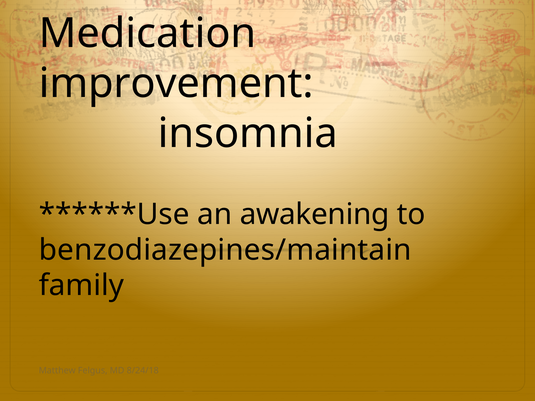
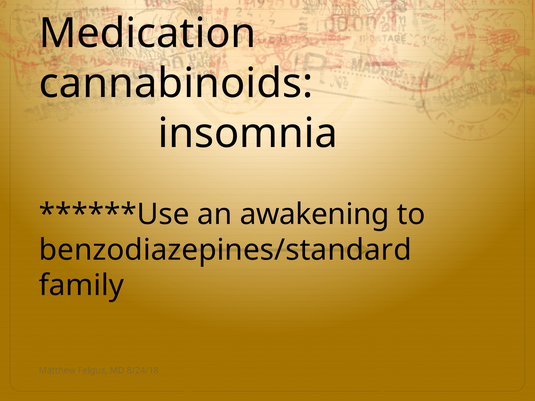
improvement: improvement -> cannabinoids
benzodiazepines/maintain: benzodiazepines/maintain -> benzodiazepines/standard
